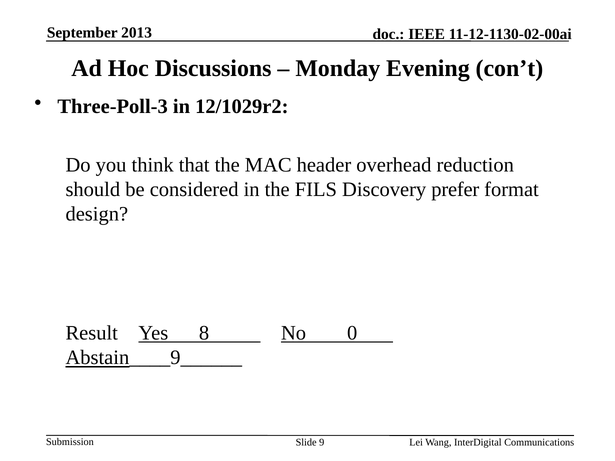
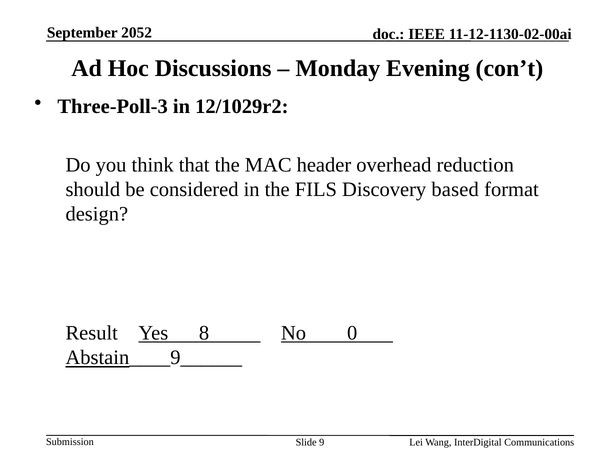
2013: 2013 -> 2052
prefer: prefer -> based
